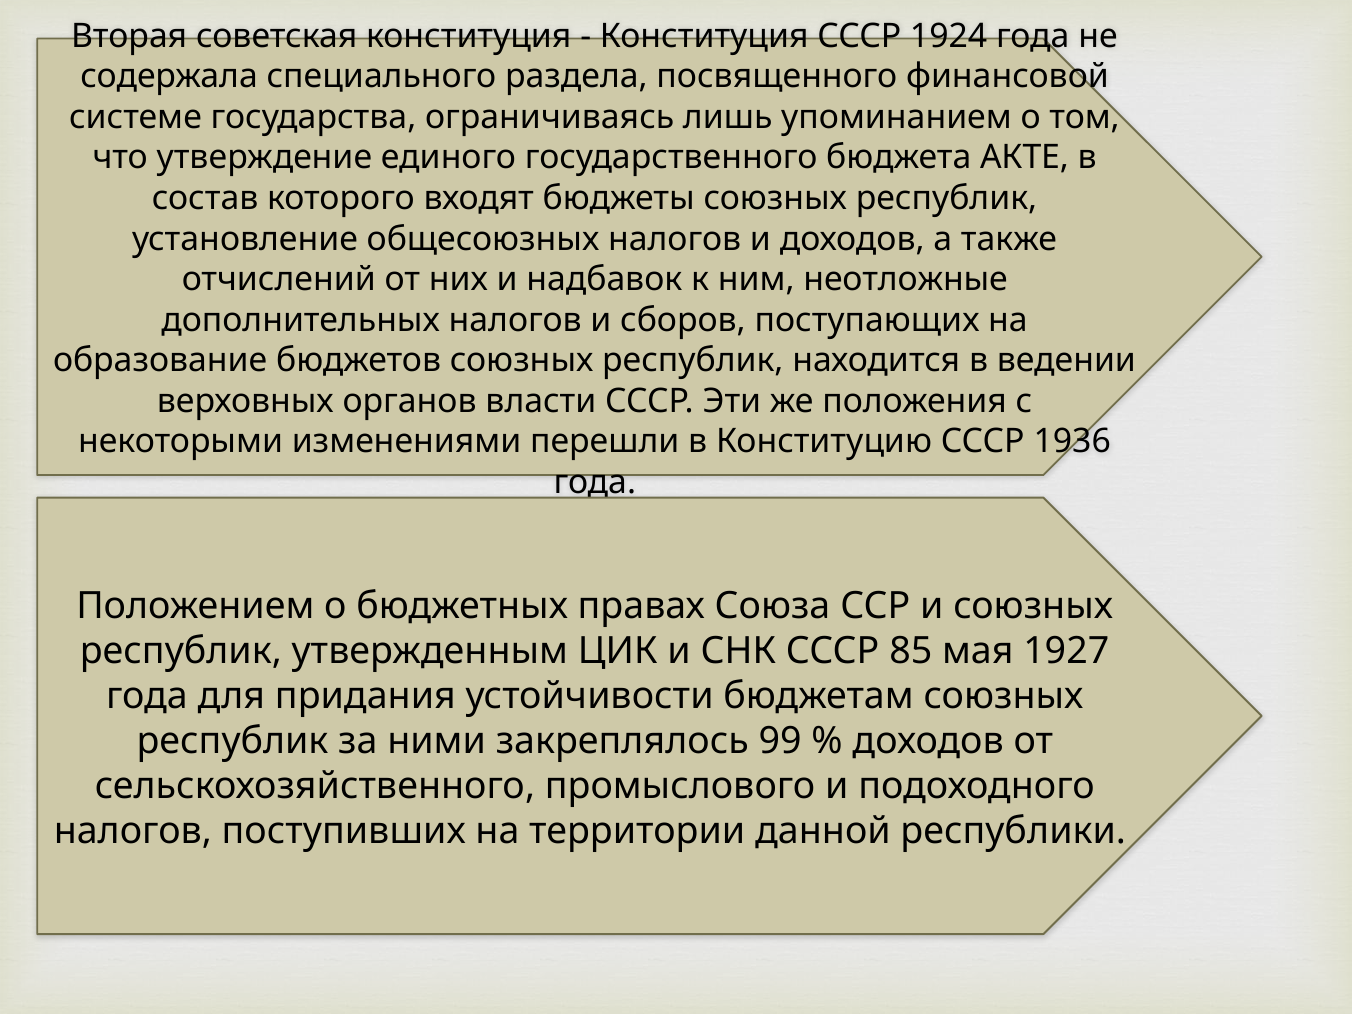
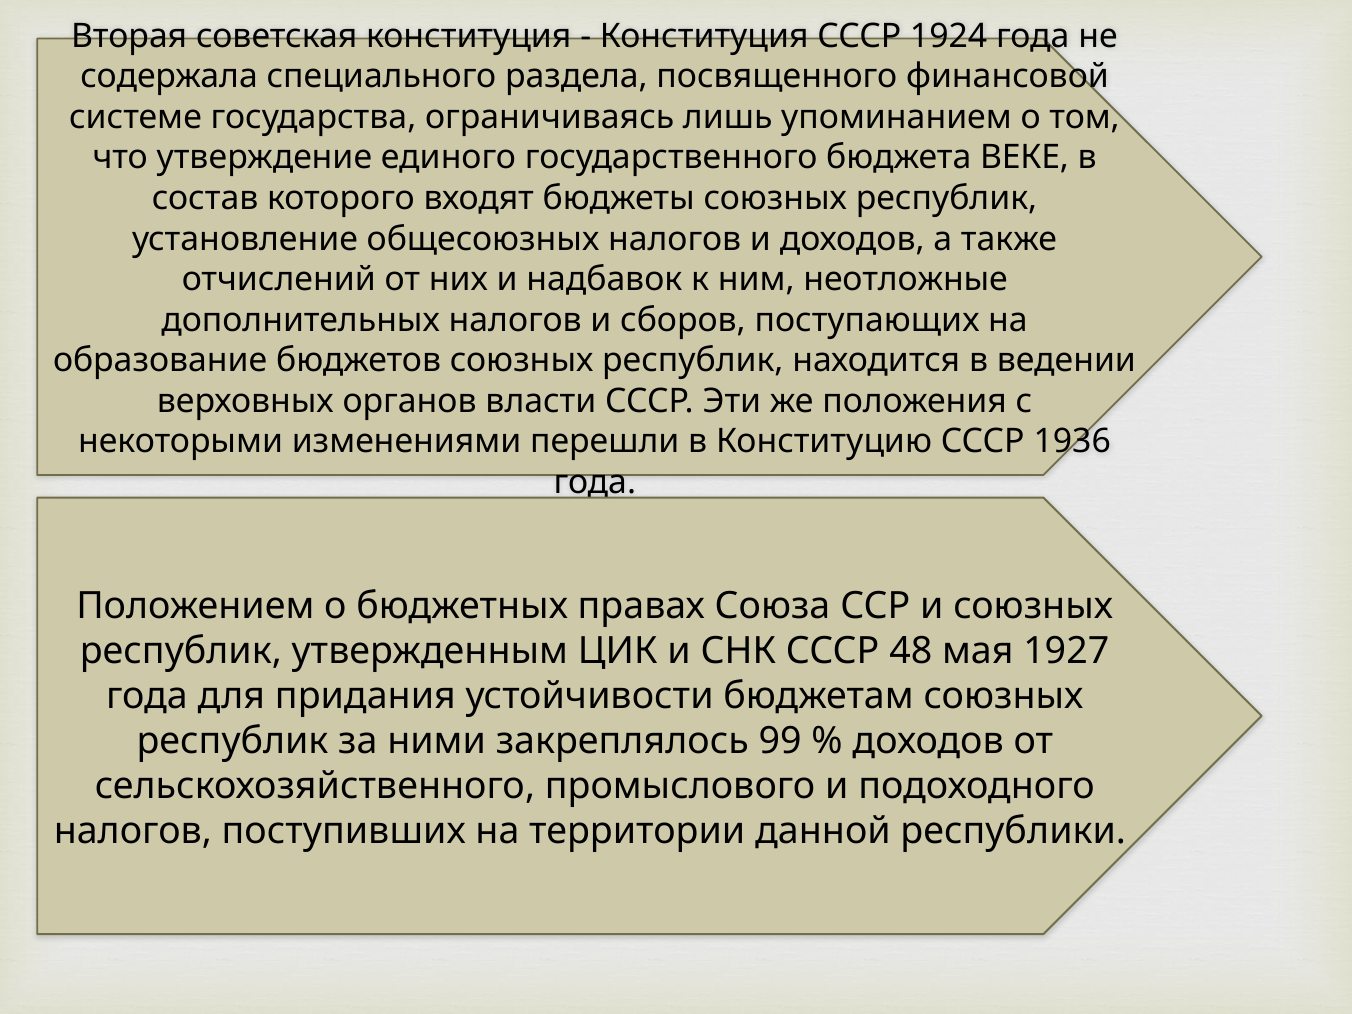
АКТЕ: АКТЕ -> ВЕКЕ
85: 85 -> 48
